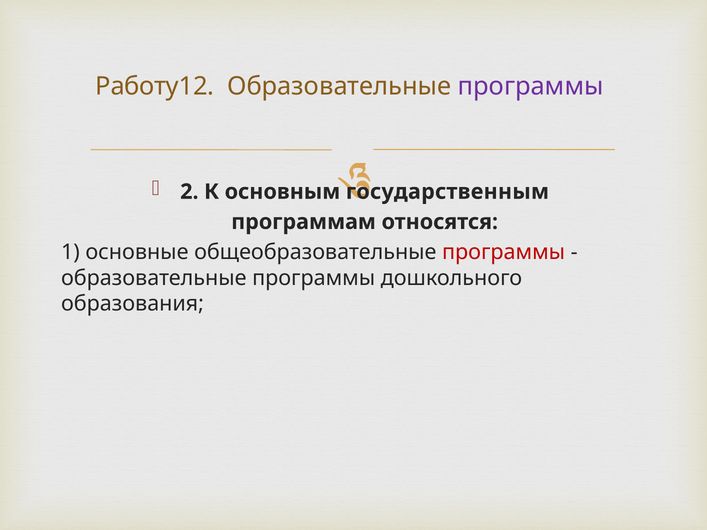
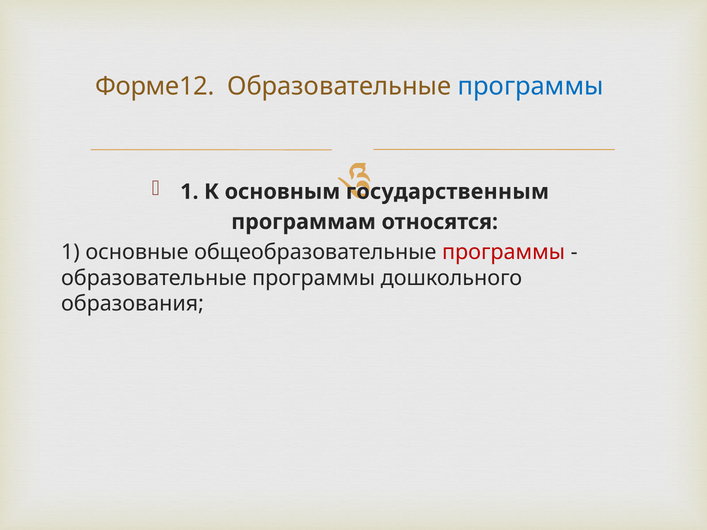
Работу12: Работу12 -> Форме12
программы at (531, 87) colour: purple -> blue
2 at (189, 192): 2 -> 1
